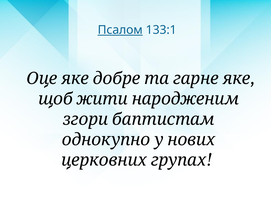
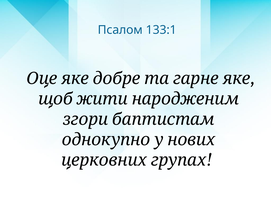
Псалом underline: present -> none
